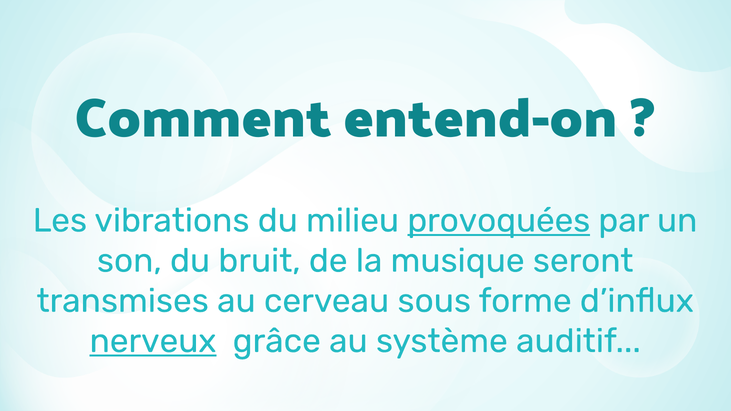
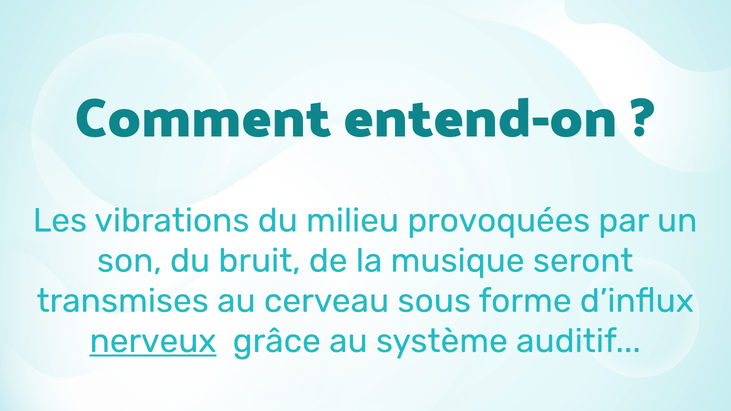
provoquées underline: present -> none
